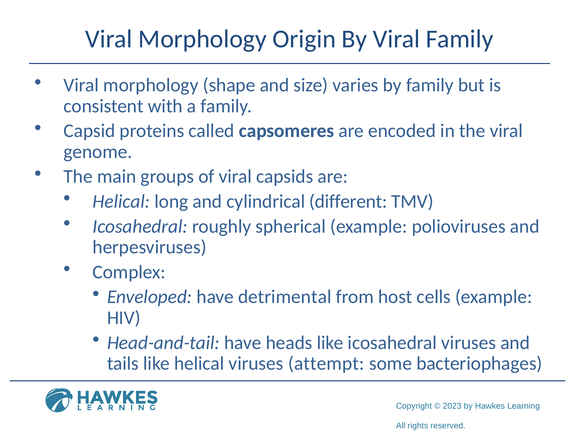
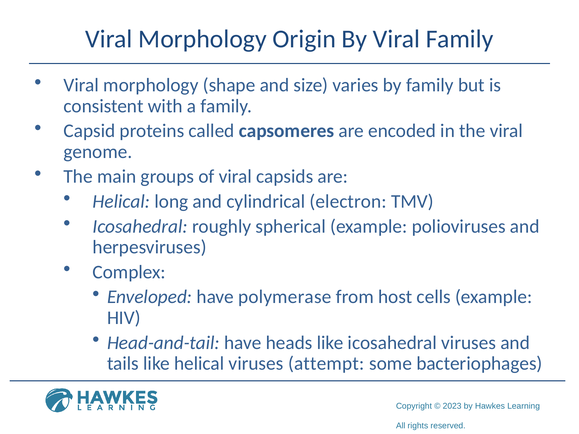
different: different -> electron
detrimental: detrimental -> polymerase
